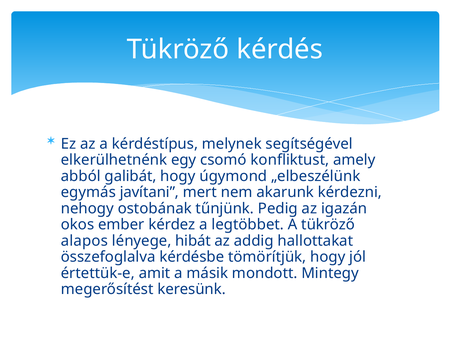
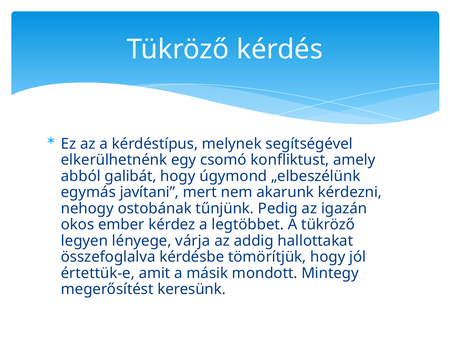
alapos: alapos -> legyen
hibát: hibát -> várja
